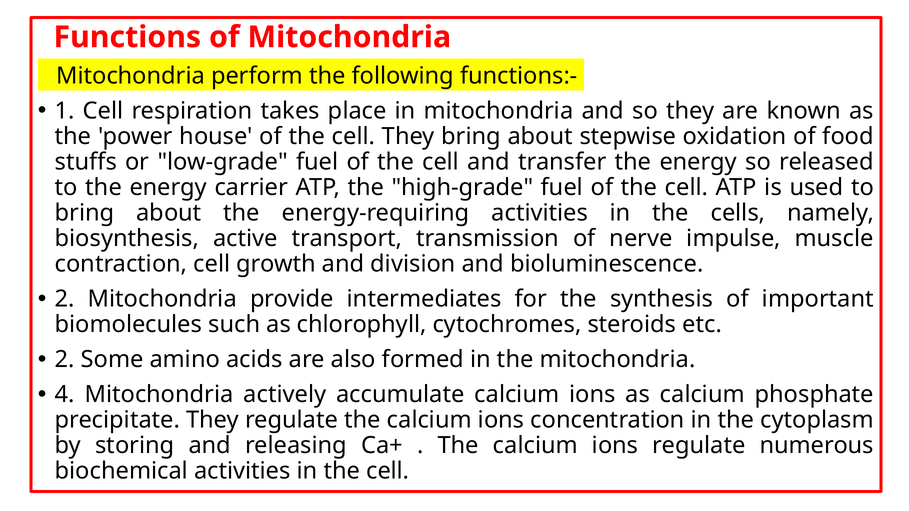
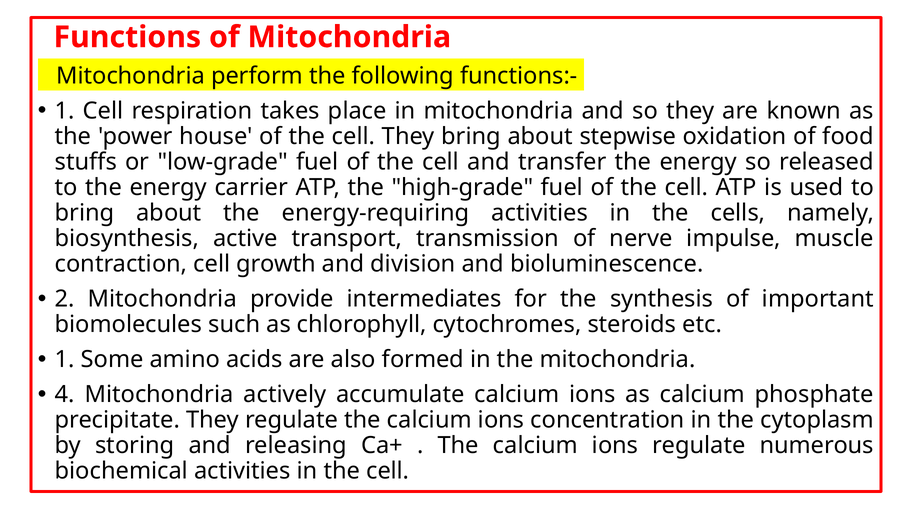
2 at (65, 360): 2 -> 1
